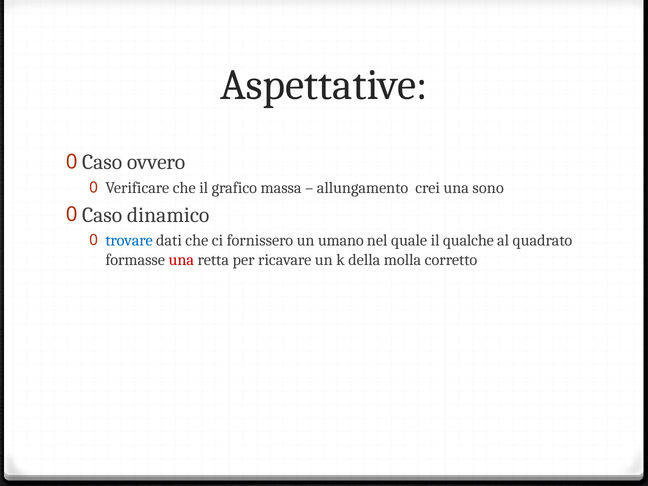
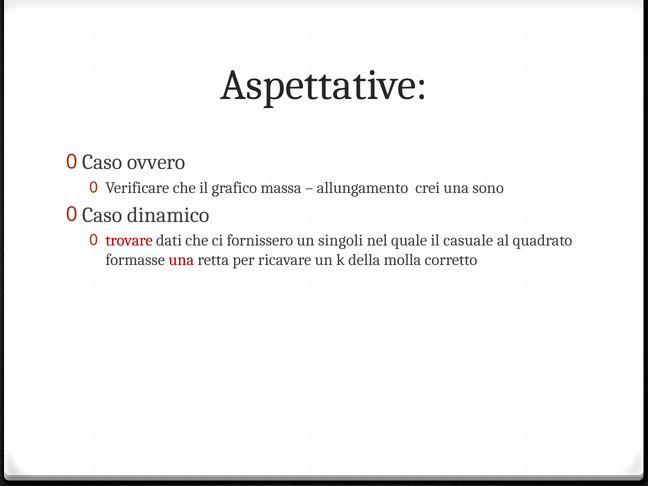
trovare colour: blue -> red
umano: umano -> singoli
qualche: qualche -> casuale
